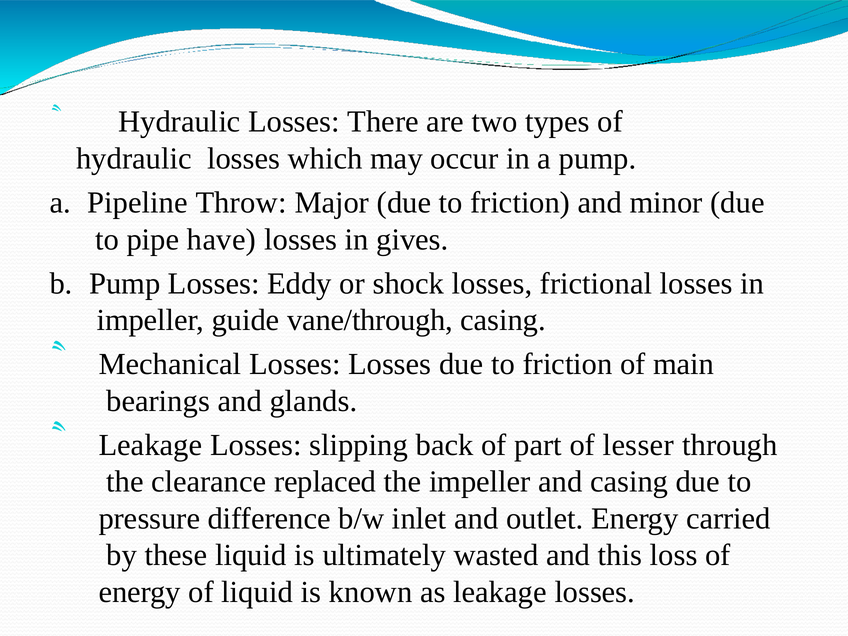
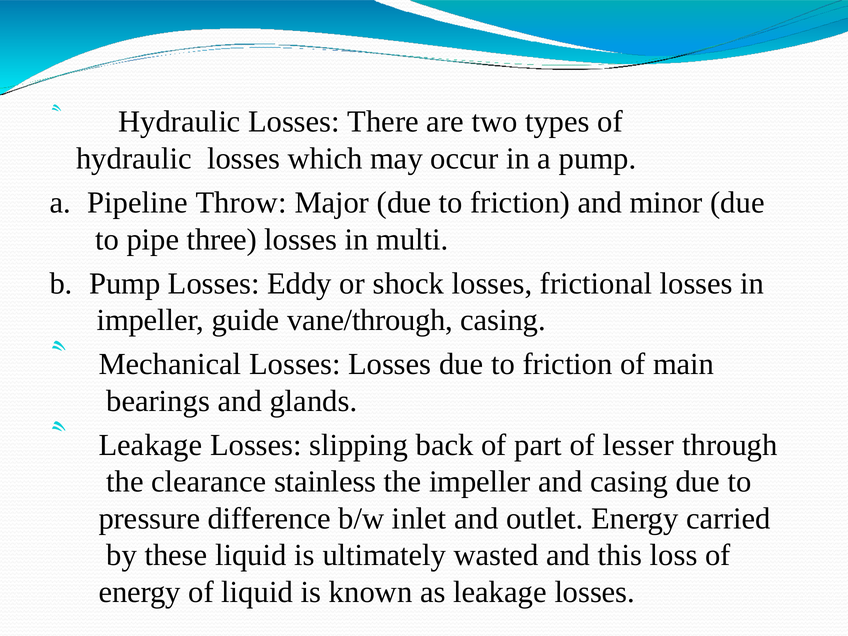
have: have -> three
gives: gives -> multi
replaced: replaced -> stainless
